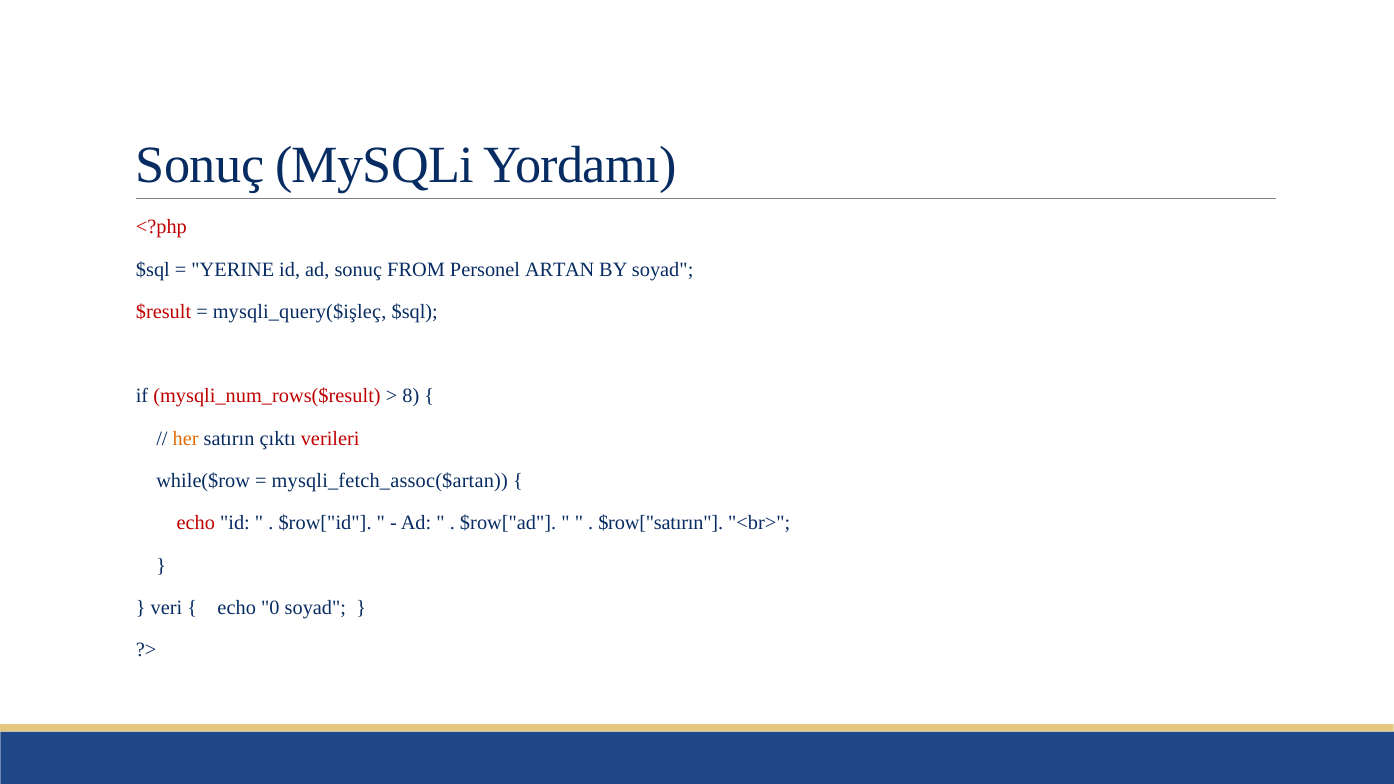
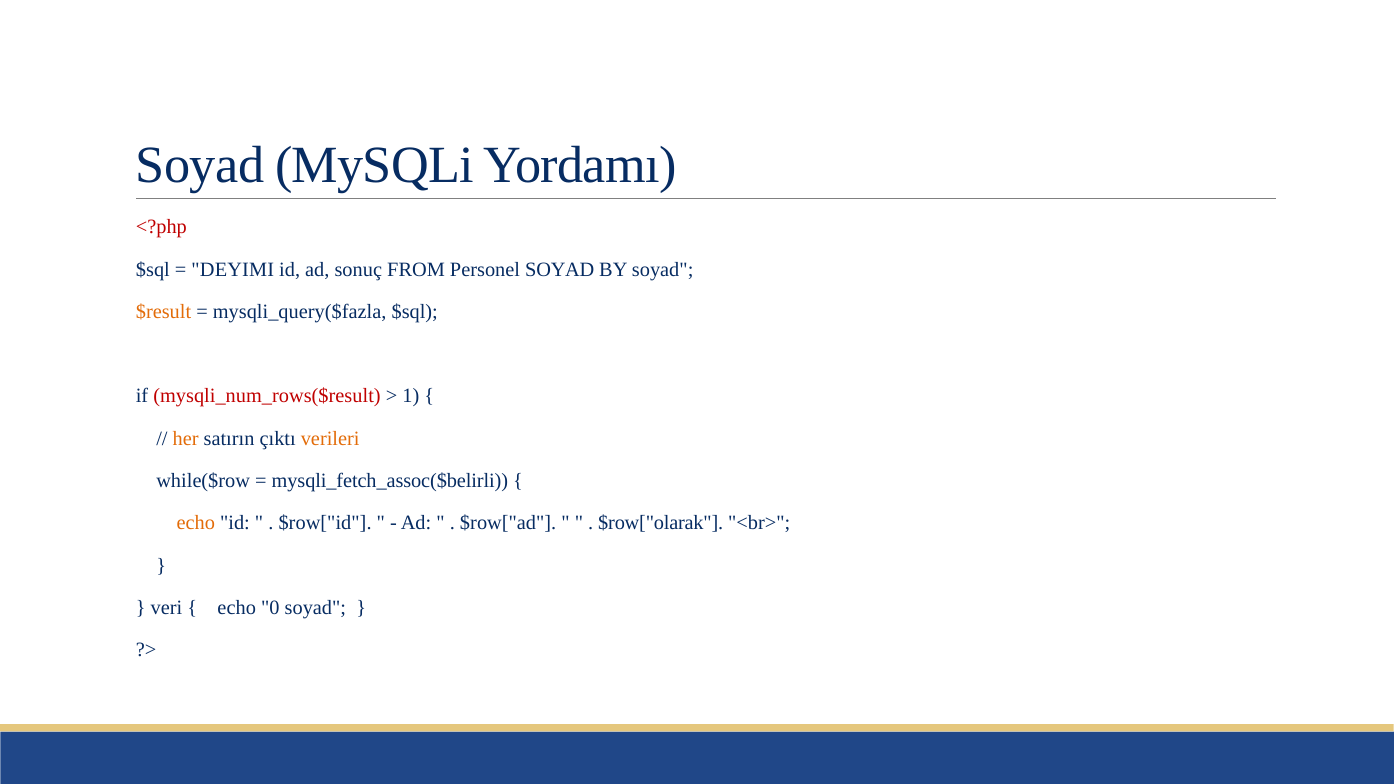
Sonuç at (200, 165): Sonuç -> Soyad
YERINE: YERINE -> DEYIMI
Personel ARTAN: ARTAN -> SOYAD
$result colour: red -> orange
mysqli_query($işleç: mysqli_query($işleç -> mysqli_query($fazla
8: 8 -> 1
verileri colour: red -> orange
mysqli_fetch_assoc($artan: mysqli_fetch_assoc($artan -> mysqli_fetch_assoc($belirli
echo at (196, 523) colour: red -> orange
$row["satırın: $row["satırın -> $row["olarak
